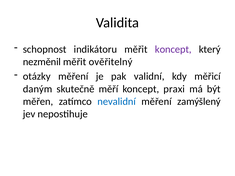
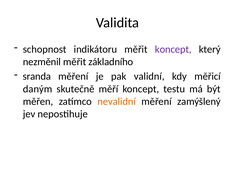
ověřitelný: ověřitelný -> základního
otázky: otázky -> sranda
praxi: praxi -> testu
nevalidní colour: blue -> orange
